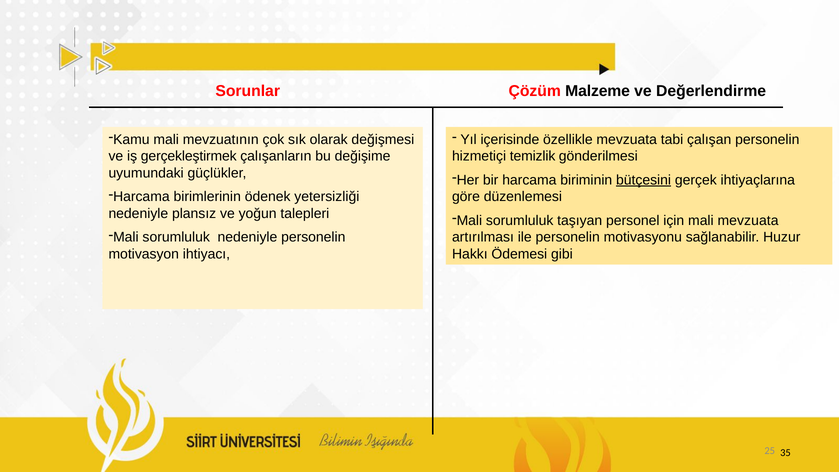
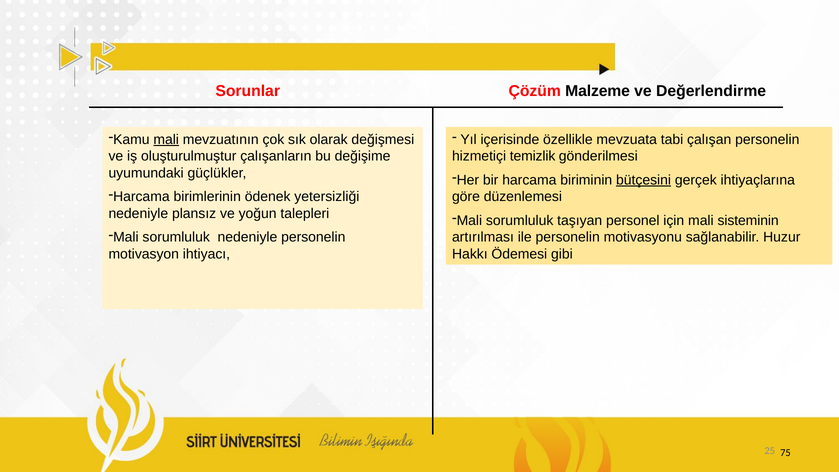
mali at (166, 139) underline: none -> present
gerçekleştirmek: gerçekleştirmek -> oluşturulmuştur
mali mevzuata: mevzuata -> sisteminin
35: 35 -> 75
